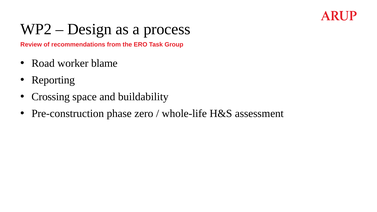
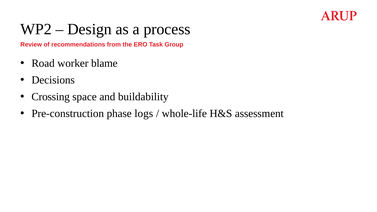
Reporting: Reporting -> Decisions
zero: zero -> logs
